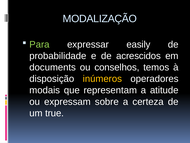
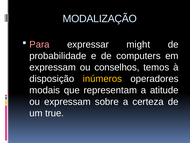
Para colour: light green -> pink
easily: easily -> might
acrescidos: acrescidos -> computers
documents at (53, 67): documents -> expressam
